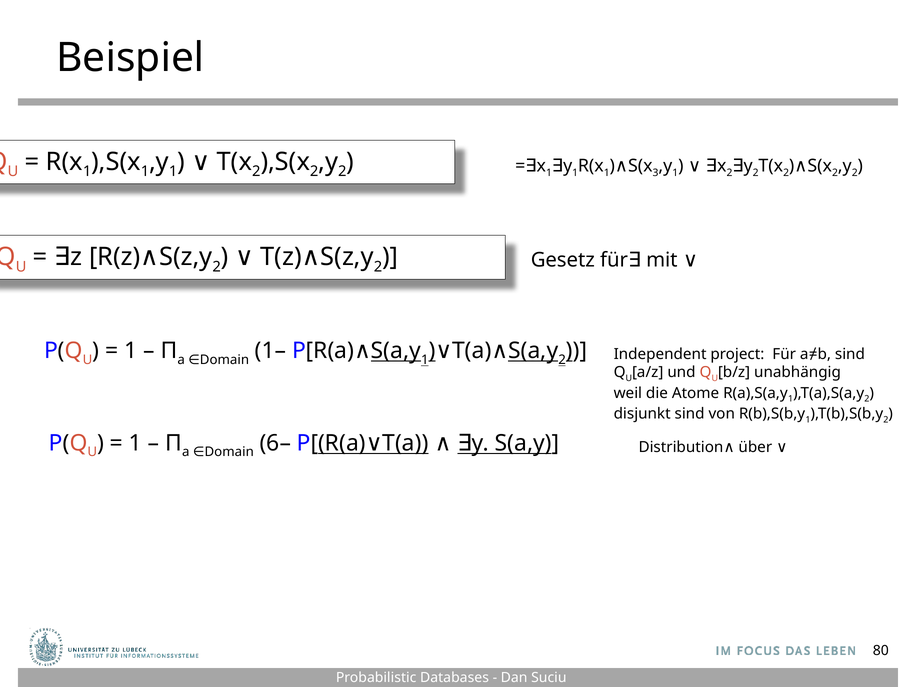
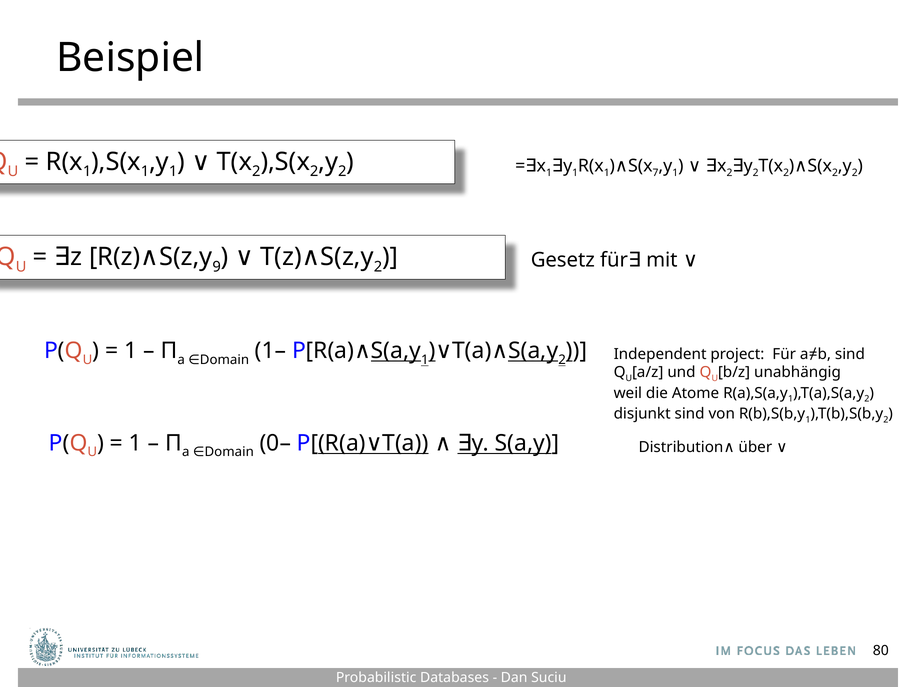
3: 3 -> 7
2 at (217, 267): 2 -> 9
6–: 6– -> 0–
